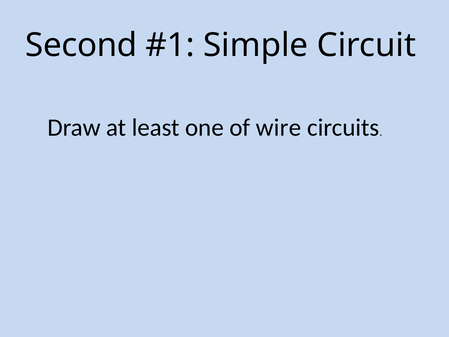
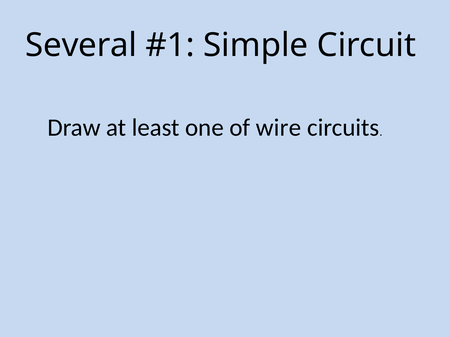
Second: Second -> Several
